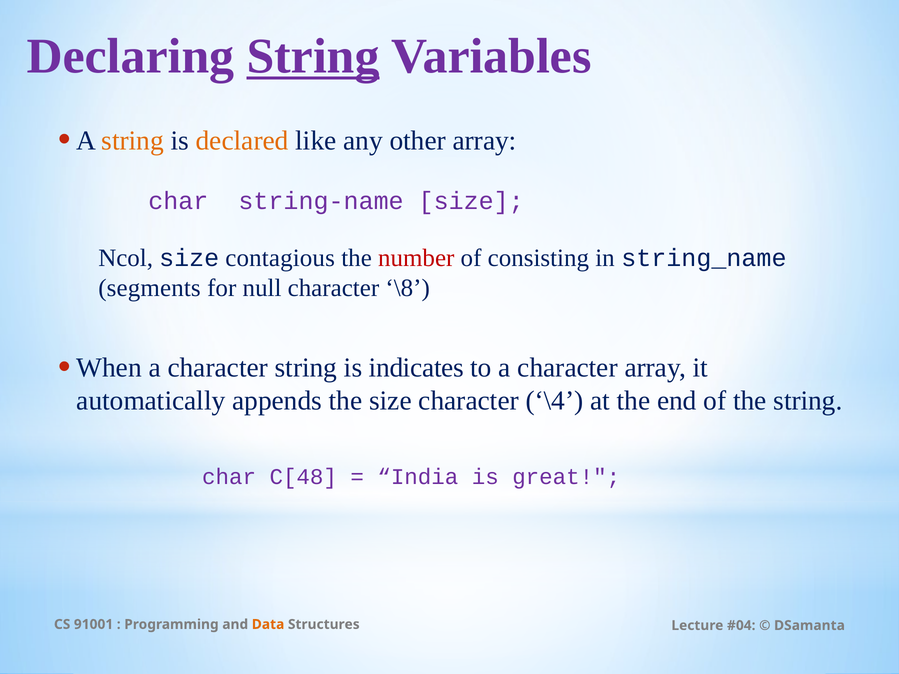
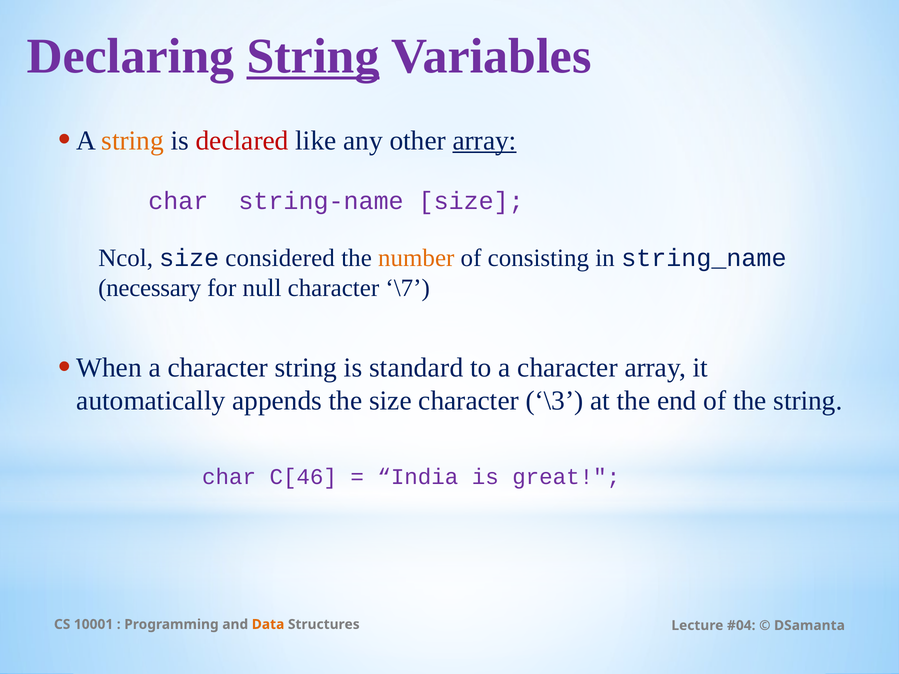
declared colour: orange -> red
array at (485, 141) underline: none -> present
contagious: contagious -> considered
number colour: red -> orange
segments: segments -> necessary
\8: \8 -> \7
indicates: indicates -> standard
\4: \4 -> \3
C[48: C[48 -> C[46
91001: 91001 -> 10001
